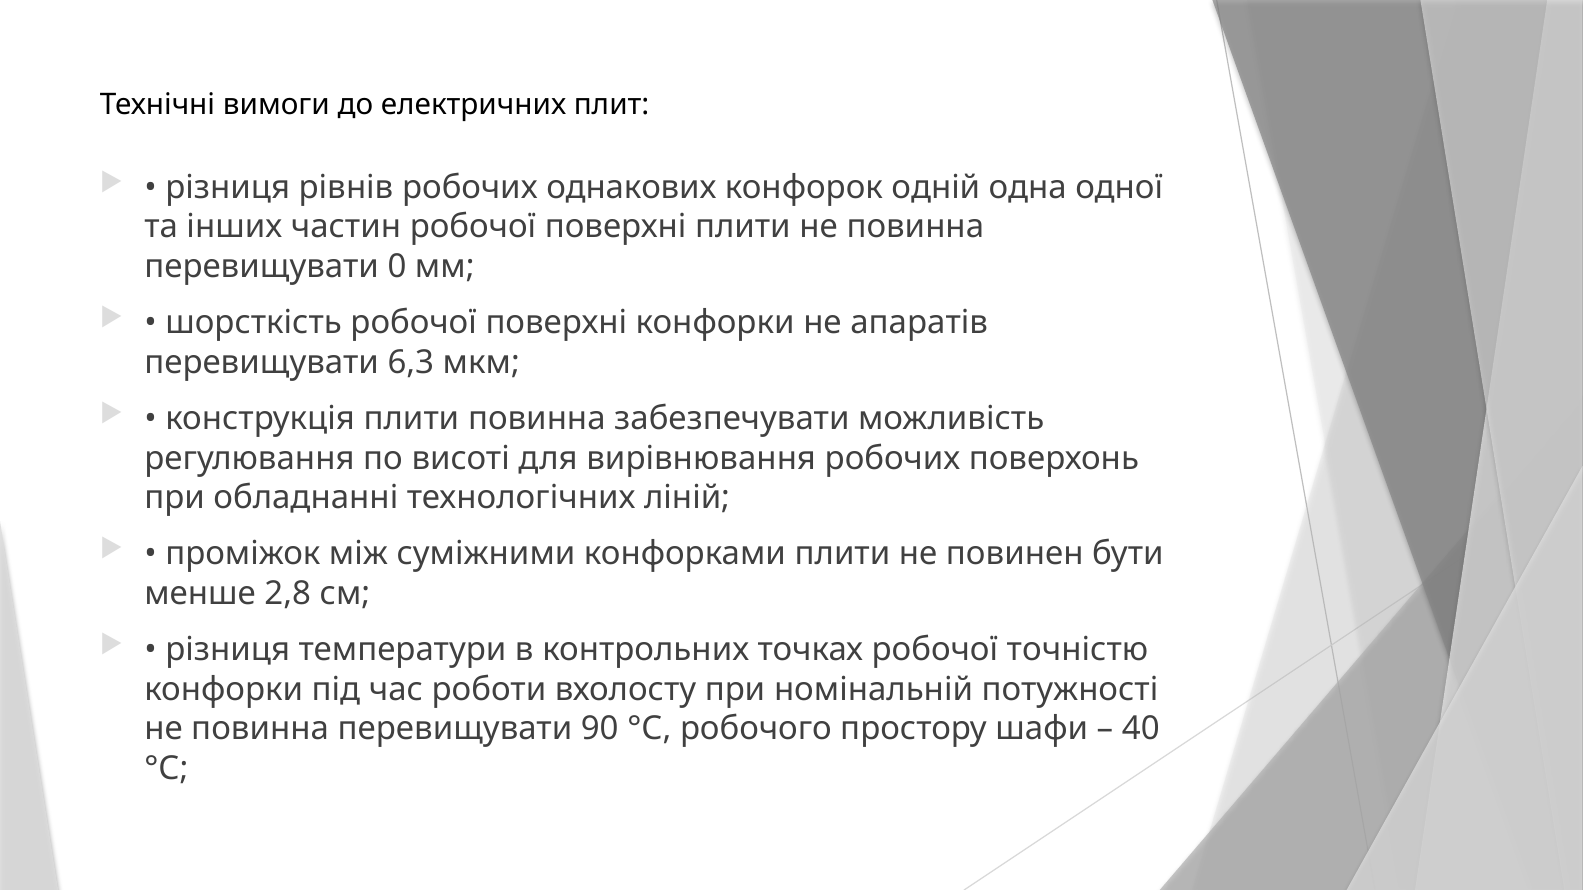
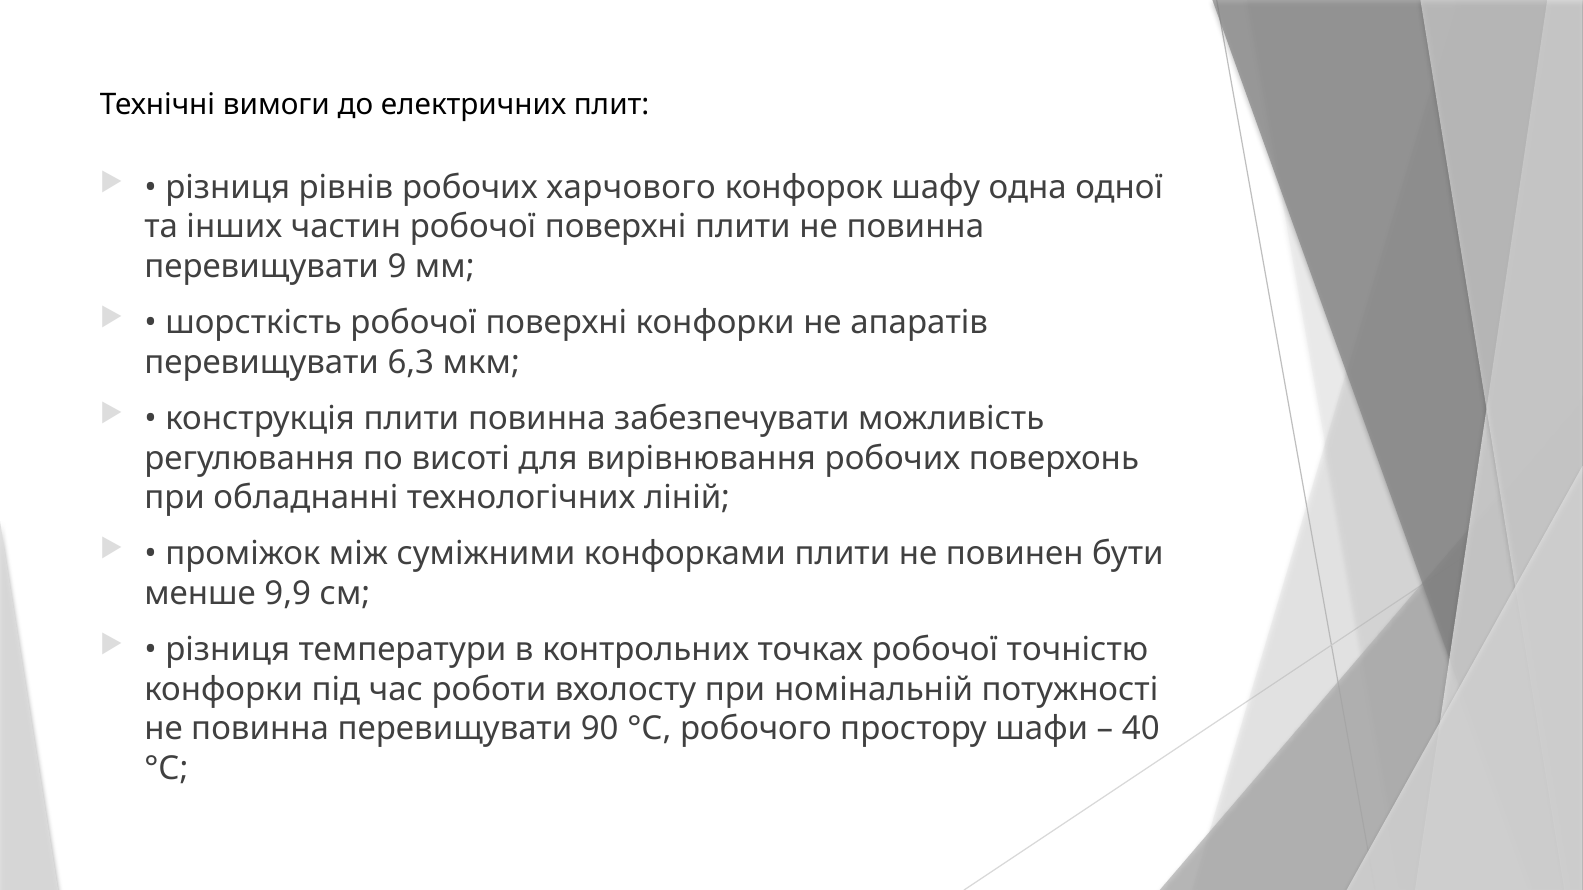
однакових: однакових -> харчового
одній: одній -> шафу
0: 0 -> 9
2,8: 2,8 -> 9,9
